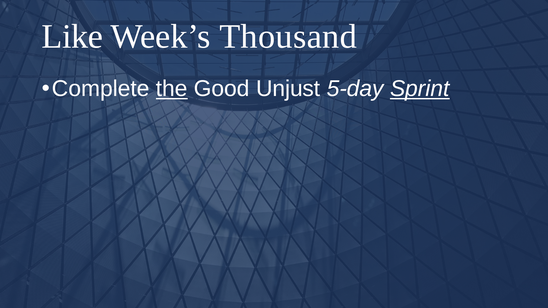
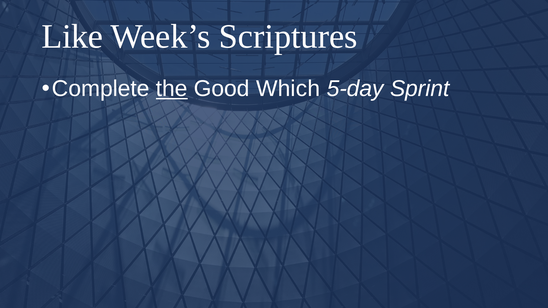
Thousand: Thousand -> Scriptures
Unjust: Unjust -> Which
Sprint underline: present -> none
